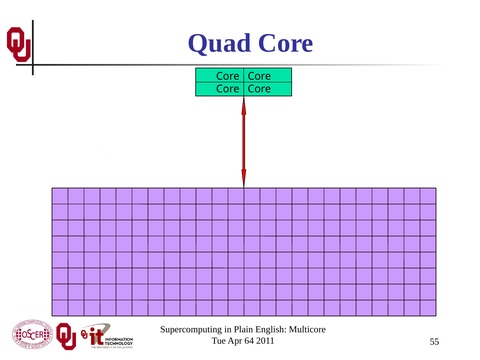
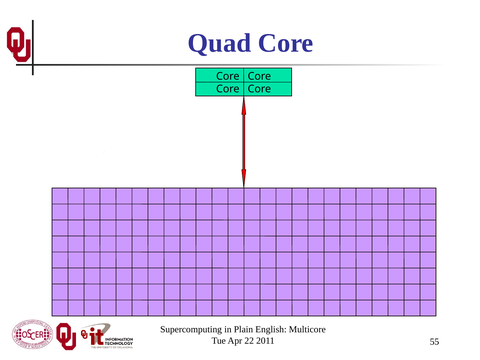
64: 64 -> 22
